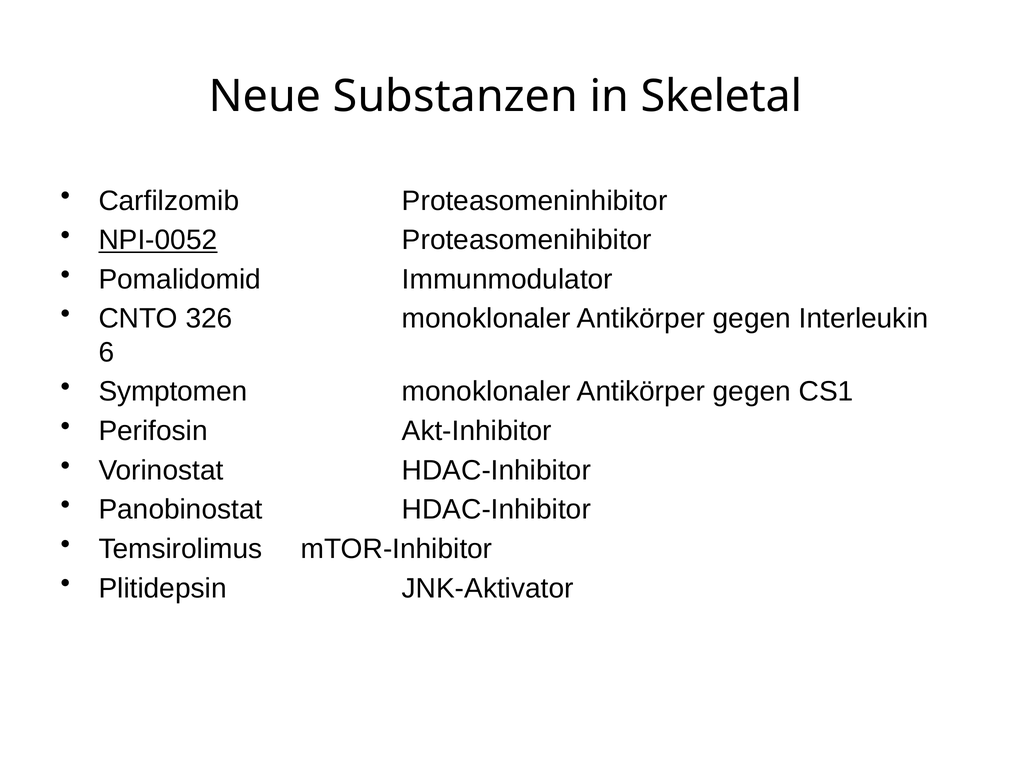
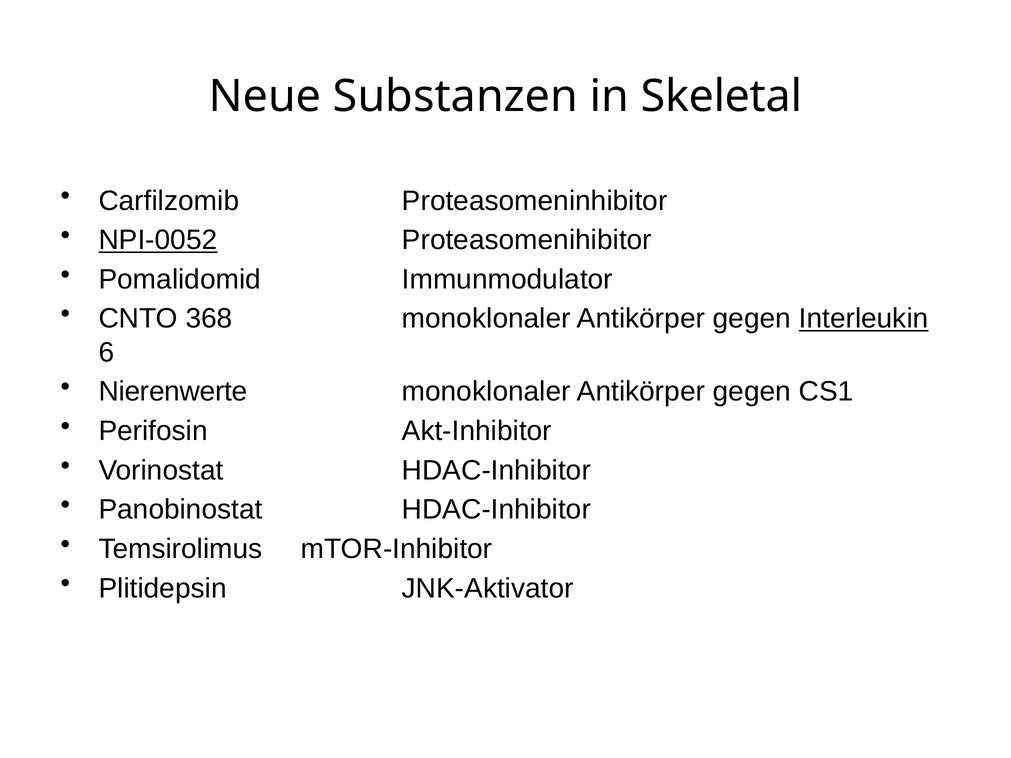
326: 326 -> 368
Interleukin underline: none -> present
Symptomen: Symptomen -> Nierenwerte
